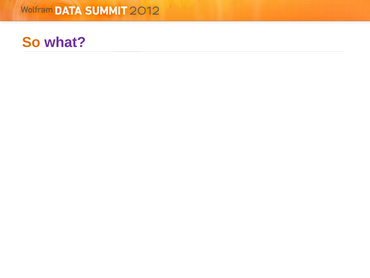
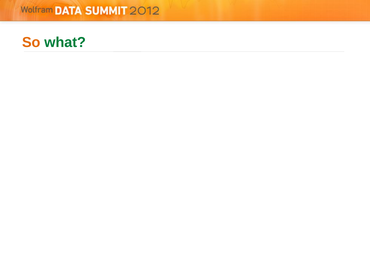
what colour: purple -> green
